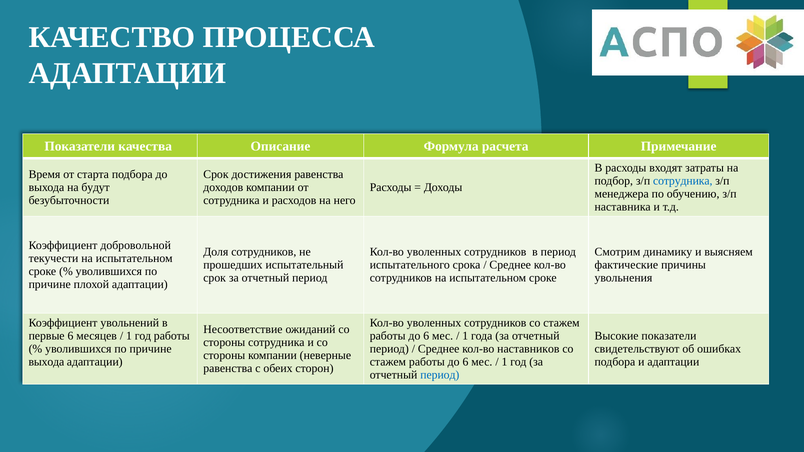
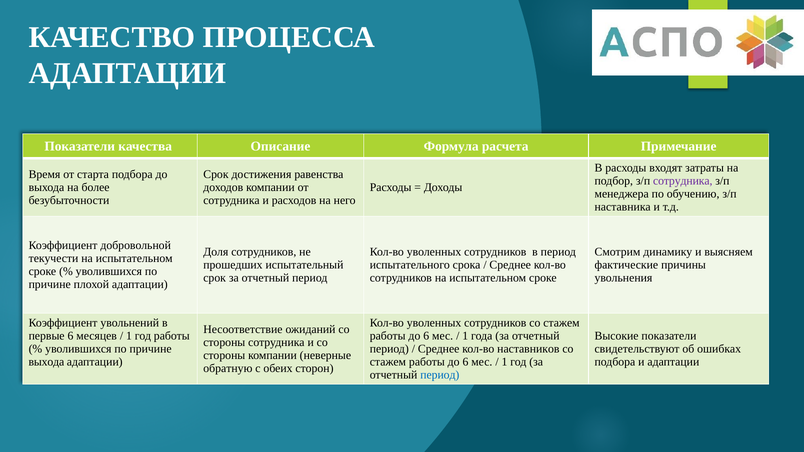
сотрудника at (683, 181) colour: blue -> purple
будут: будут -> более
равенства at (228, 368): равенства -> обратную
